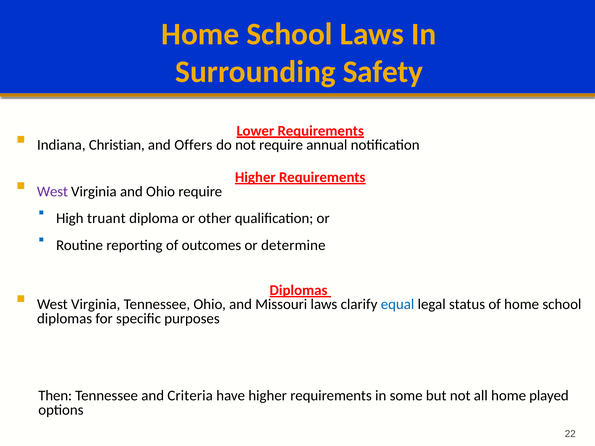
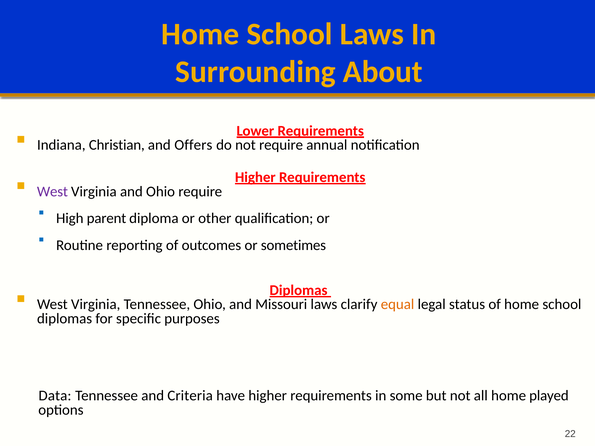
Safety: Safety -> About
truant: truant -> parent
determine: determine -> sometimes
equal colour: blue -> orange
Then: Then -> Data
